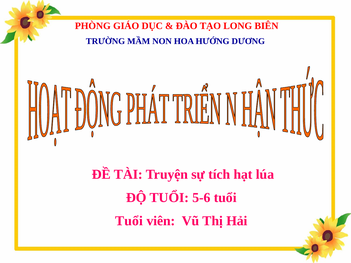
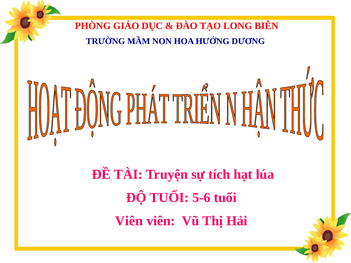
Tuổi at (129, 221): Tuổi -> Viên
